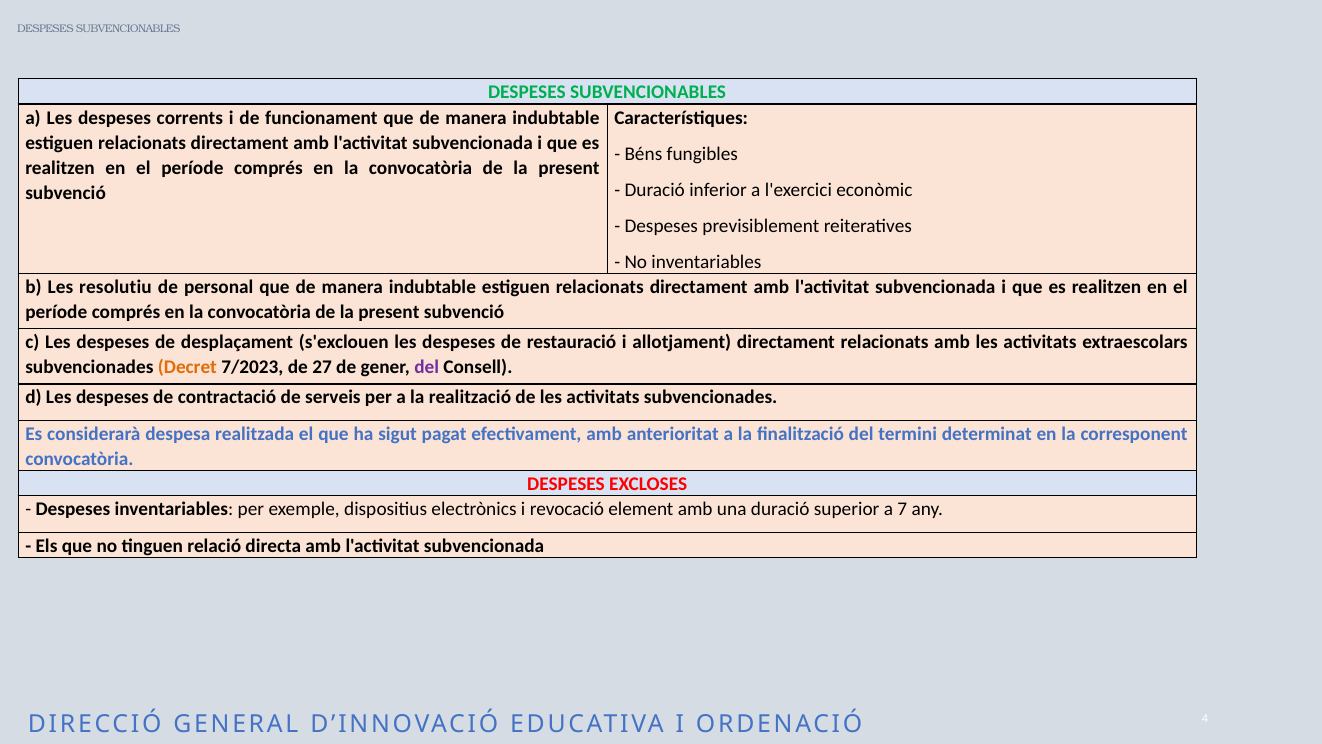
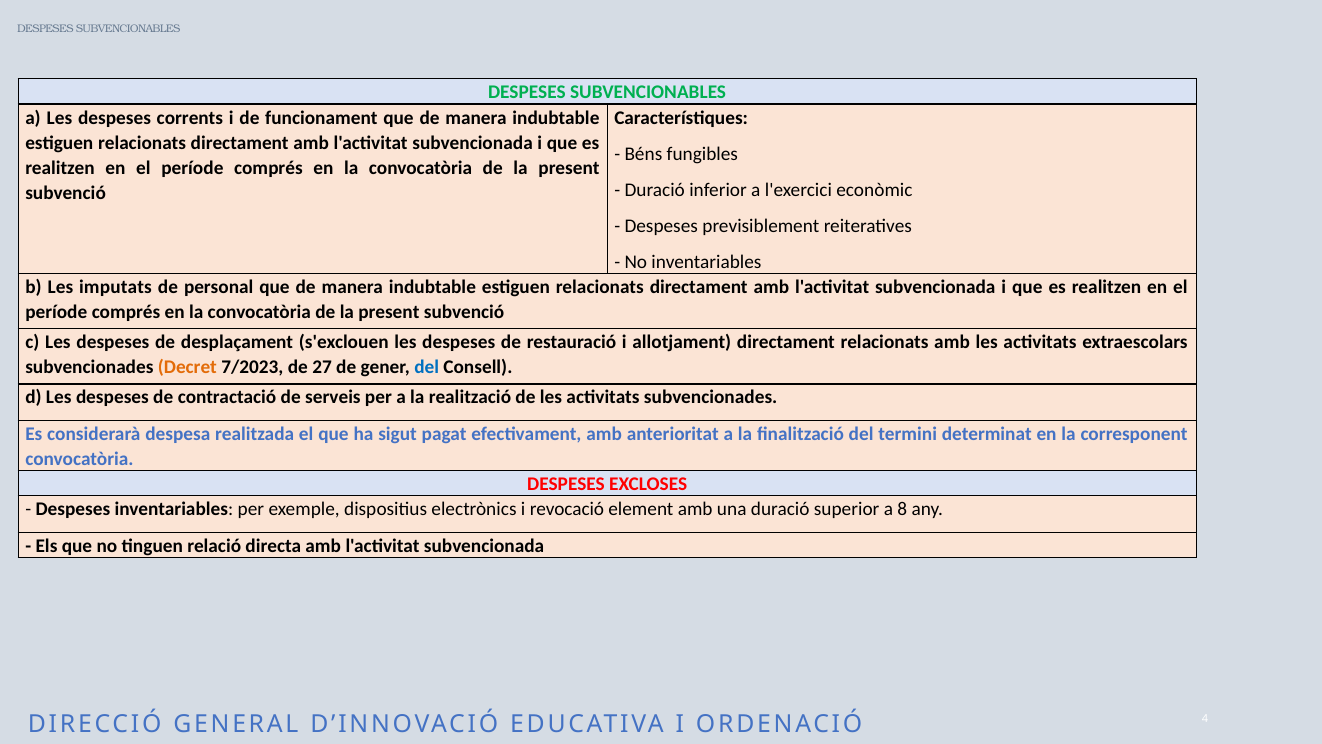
resolutiu: resolutiu -> imputats
del at (427, 367) colour: purple -> blue
7: 7 -> 8
